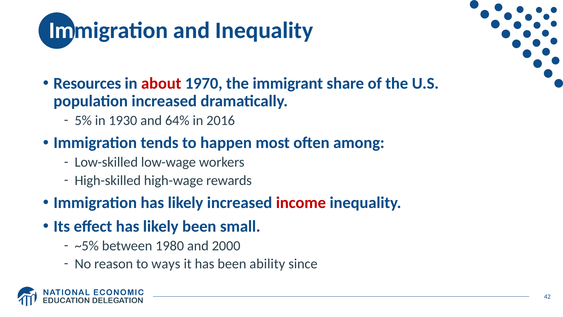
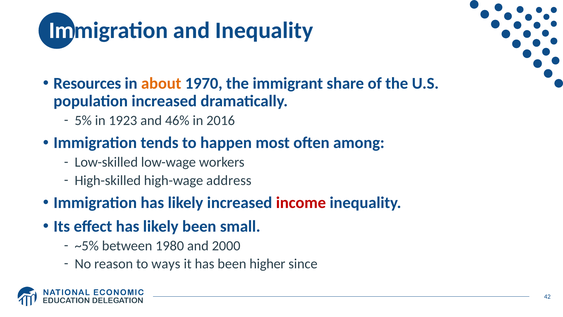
about colour: red -> orange
1930: 1930 -> 1923
64%: 64% -> 46%
rewards: rewards -> address
ability: ability -> higher
